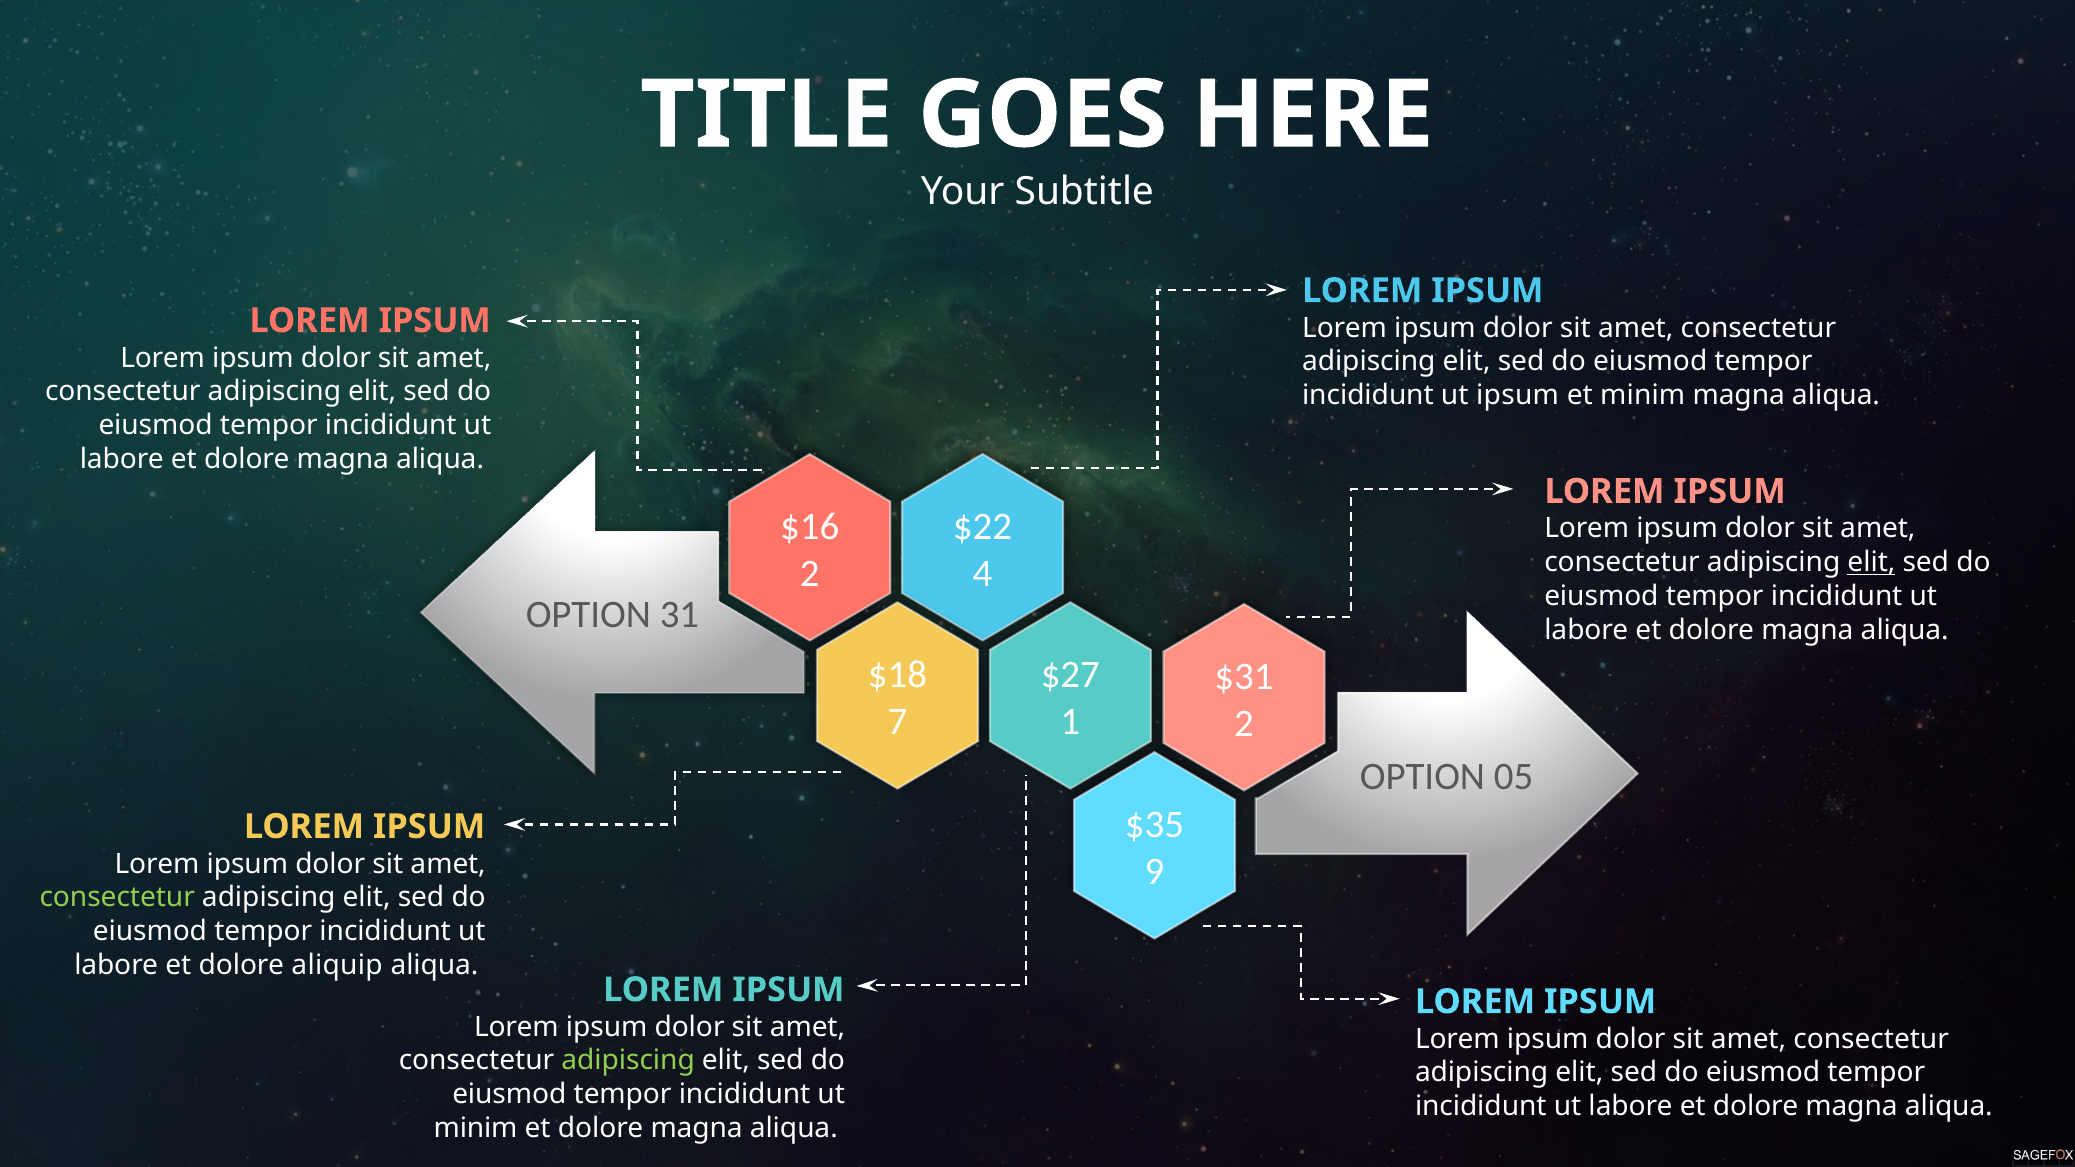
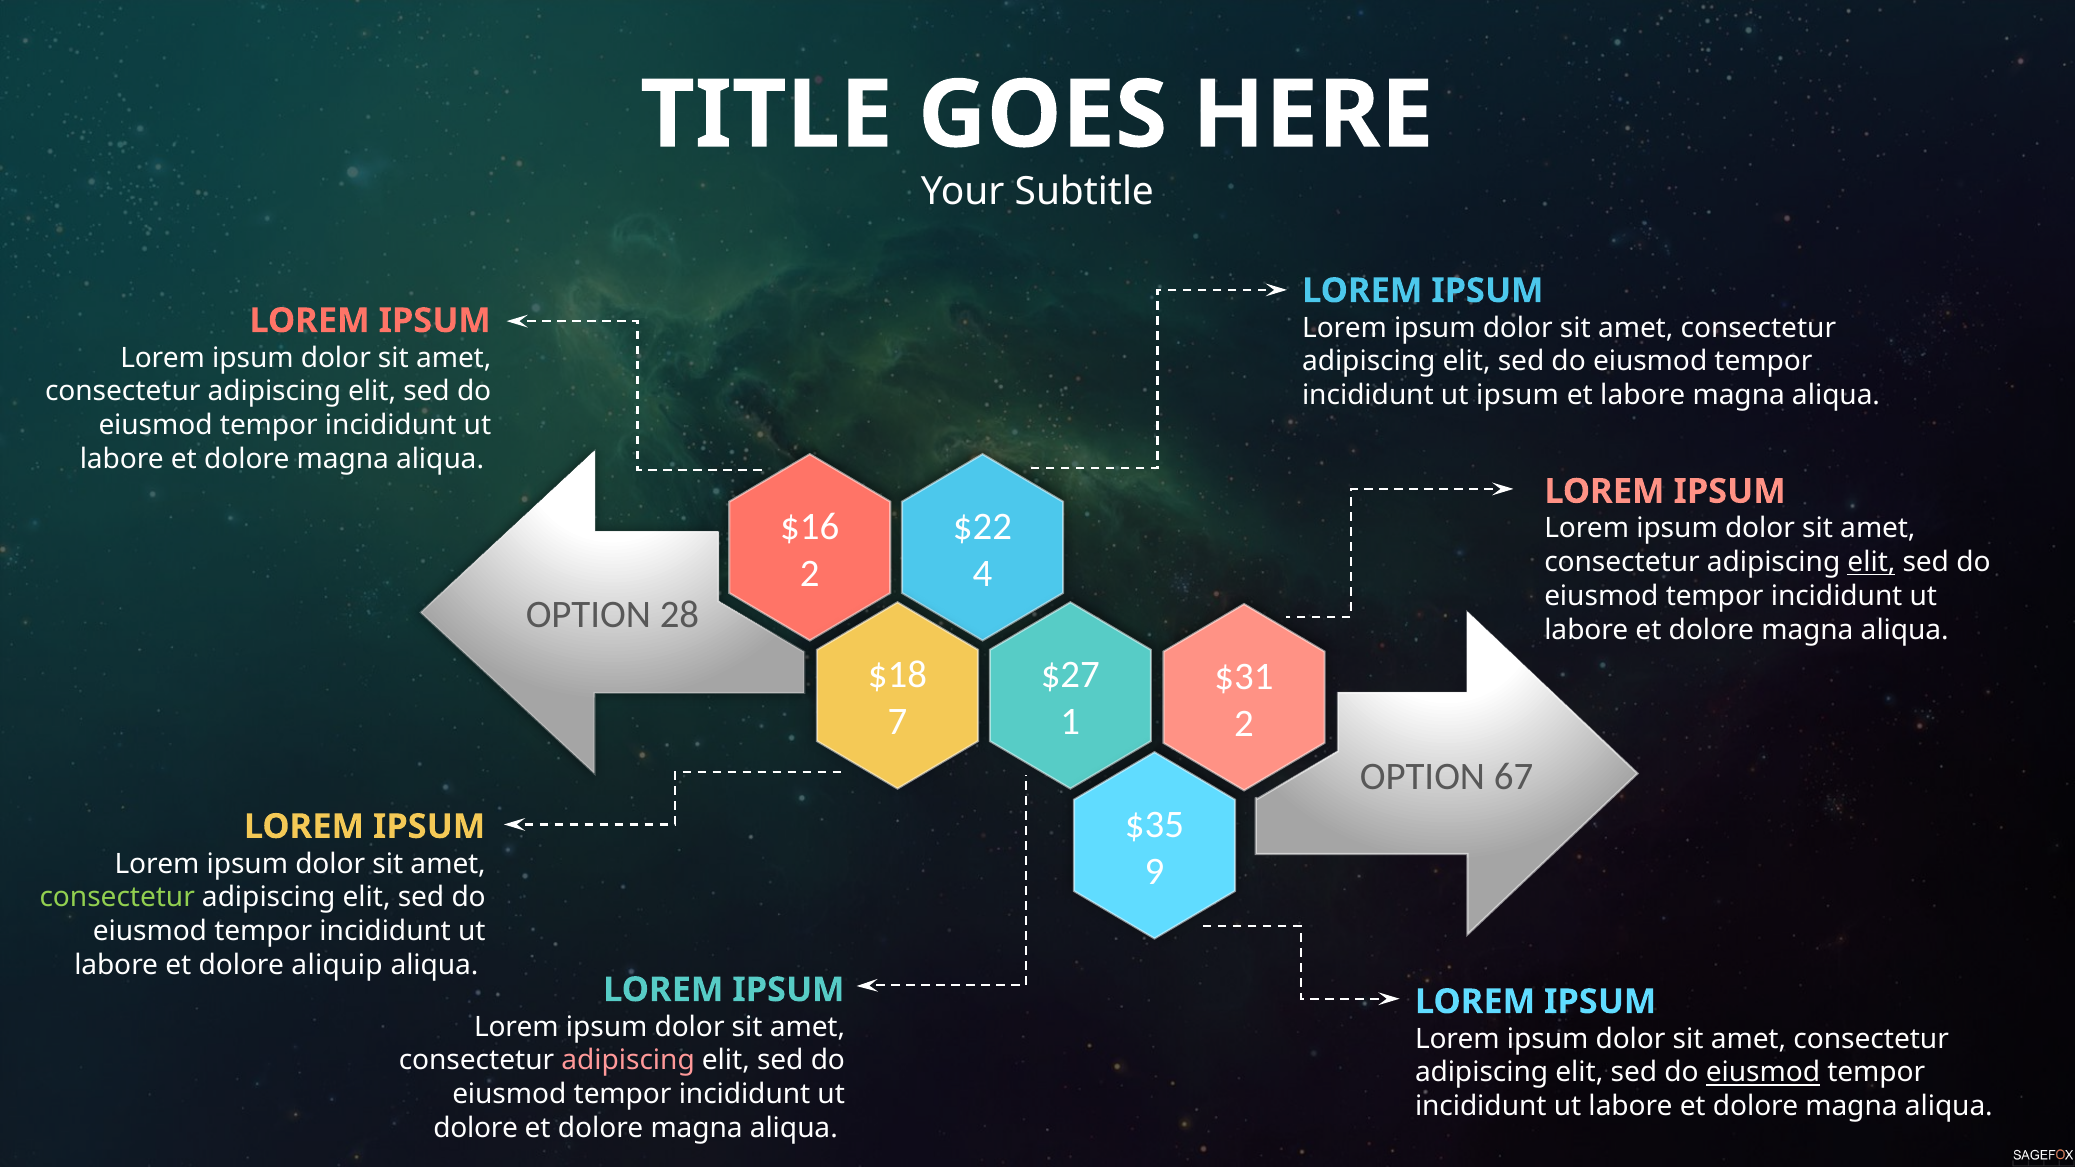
et minim: minim -> labore
31: 31 -> 28
05: 05 -> 67
adipiscing at (628, 1061) colour: light green -> pink
eiusmod at (1763, 1073) underline: none -> present
minim at (476, 1128): minim -> dolore
